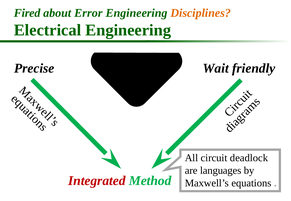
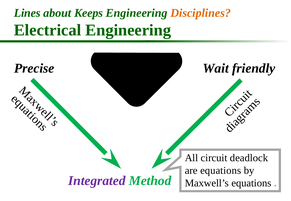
Fired: Fired -> Lines
Error: Error -> Keeps
are languages: languages -> equations
Integrated colour: red -> purple
